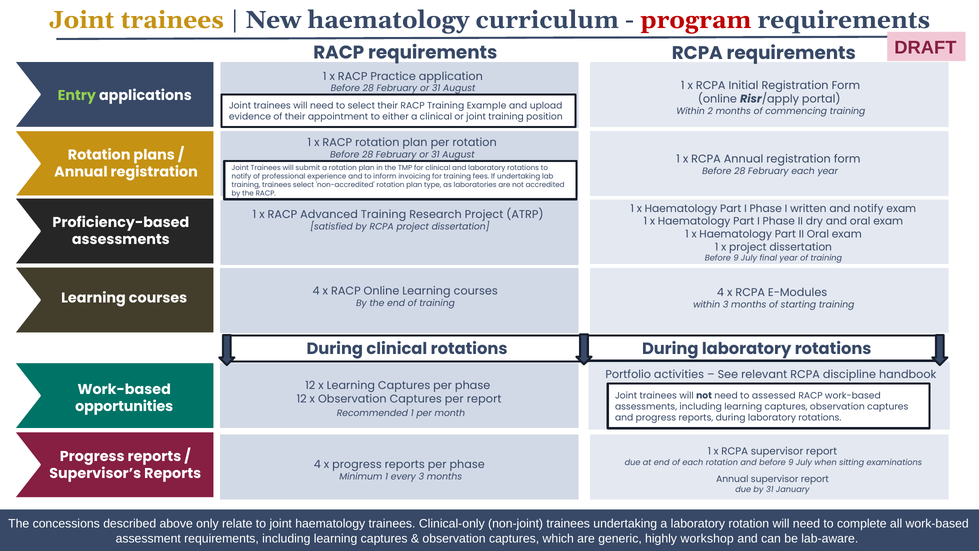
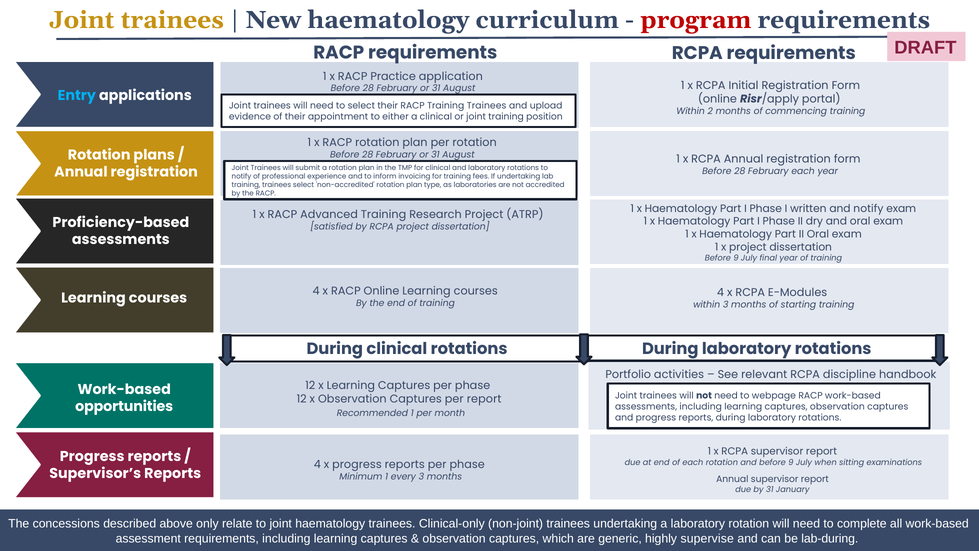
Entry colour: light green -> light blue
RACP Training Example: Example -> Trainees
assessed: assessed -> webpage
workshop: workshop -> supervise
lab-aware: lab-aware -> lab-during
